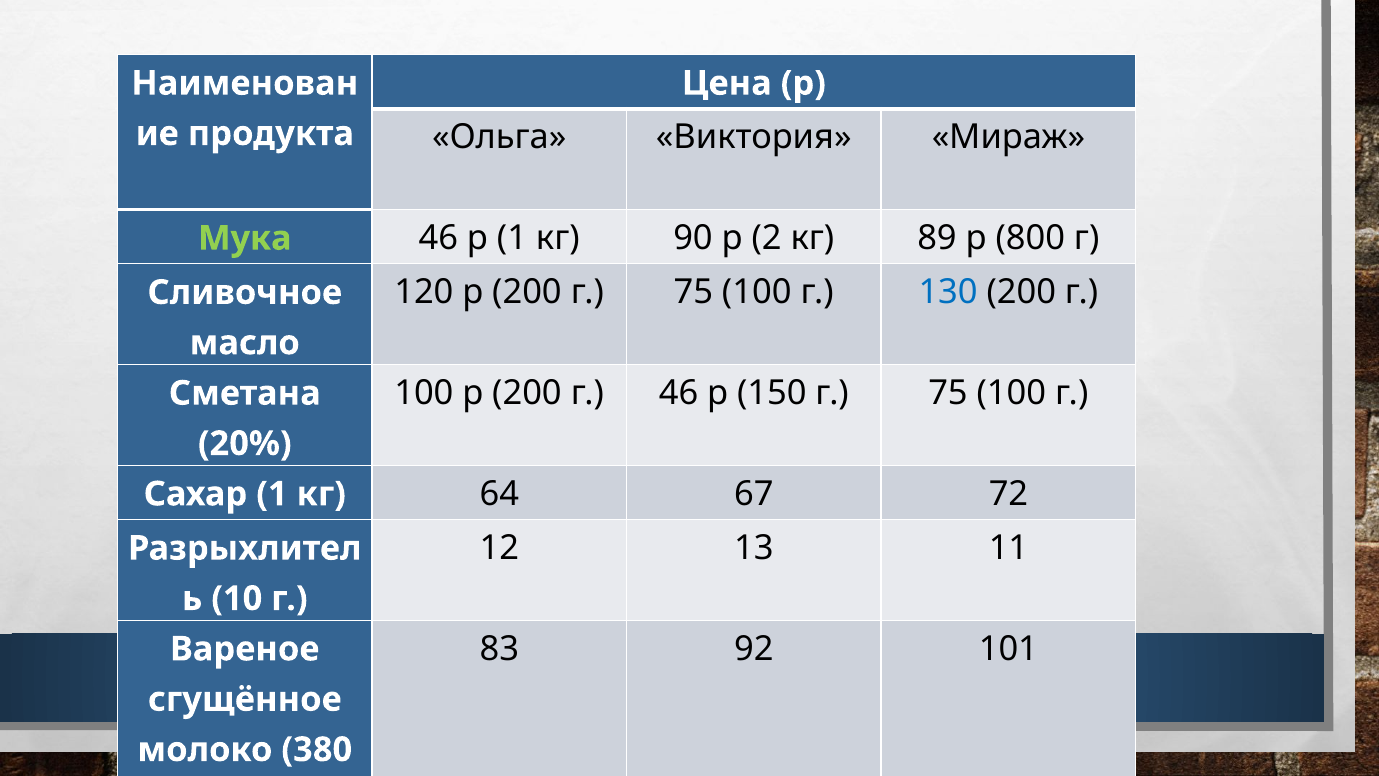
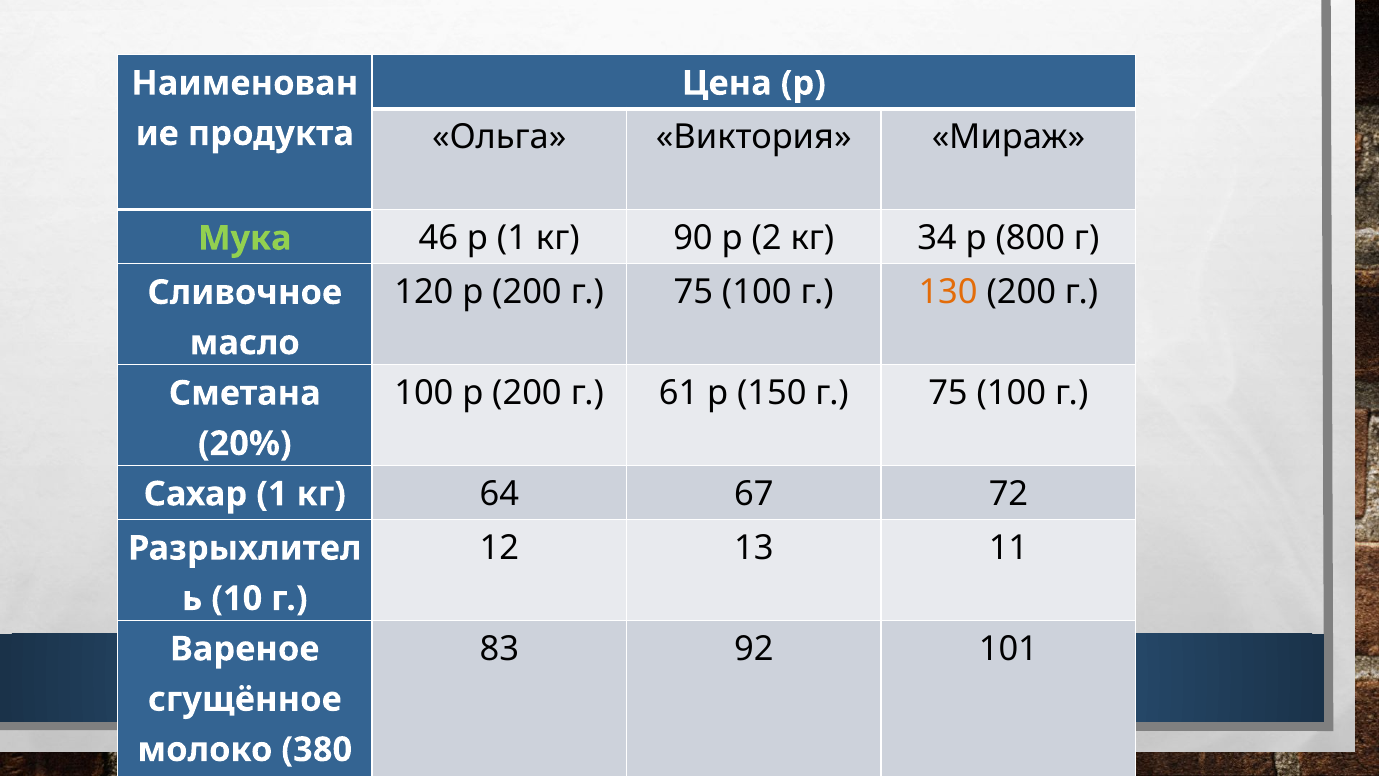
89: 89 -> 34
130 colour: blue -> orange
г 46: 46 -> 61
